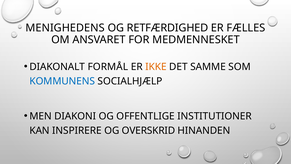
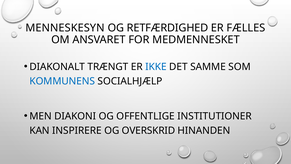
MENIGHEDENS: MENIGHEDENS -> MENNESKESYN
FORMÅL: FORMÅL -> TRÆNGT
IKKE colour: orange -> blue
